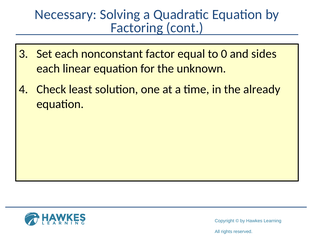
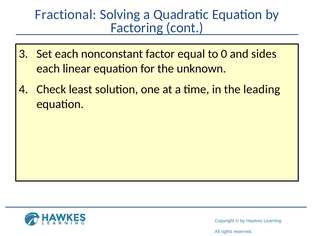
Necessary: Necessary -> Fractional
already: already -> leading
